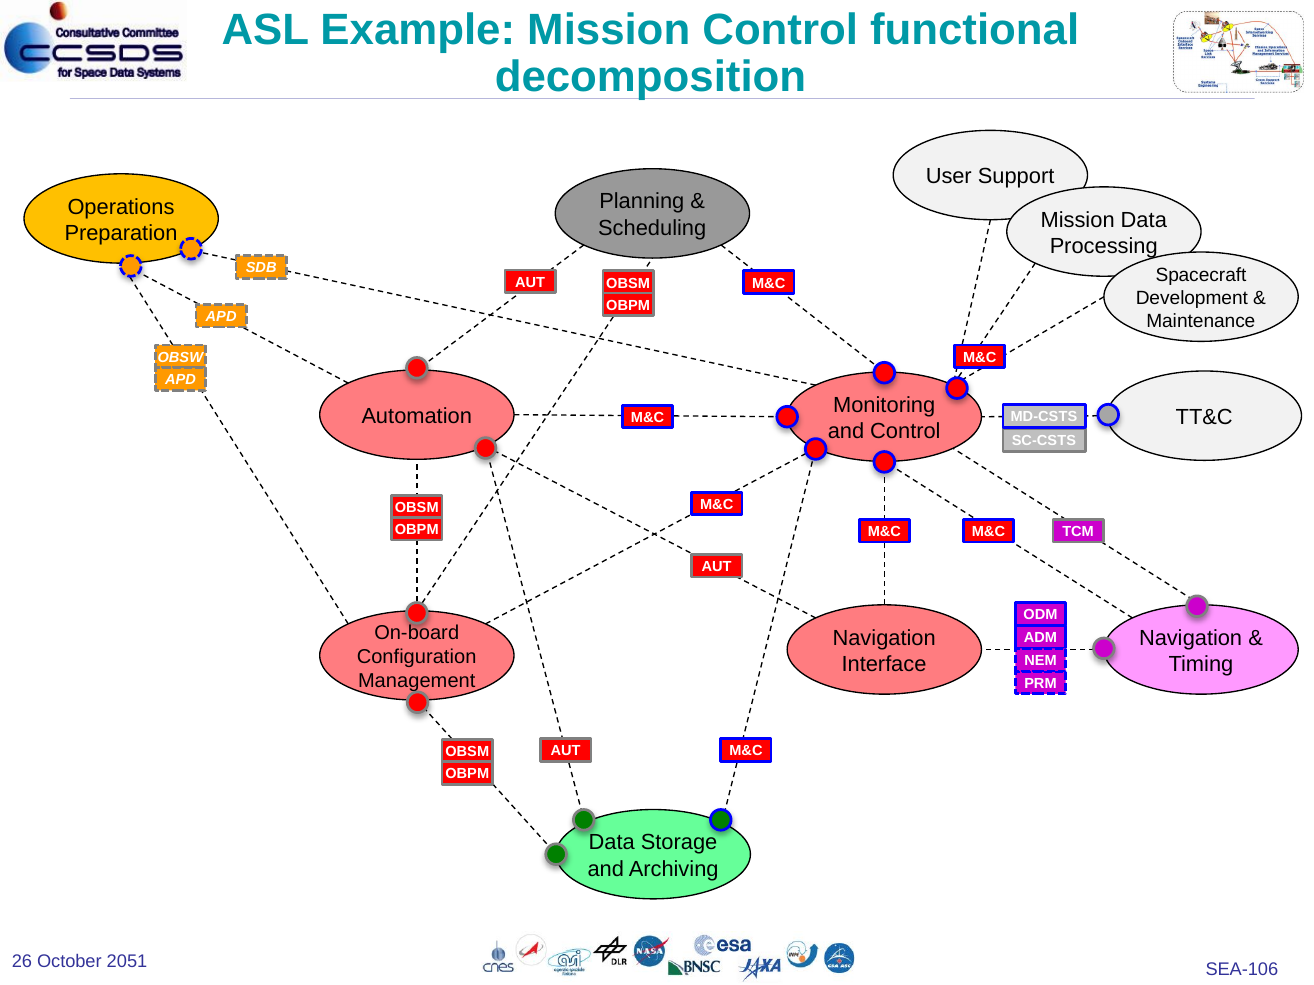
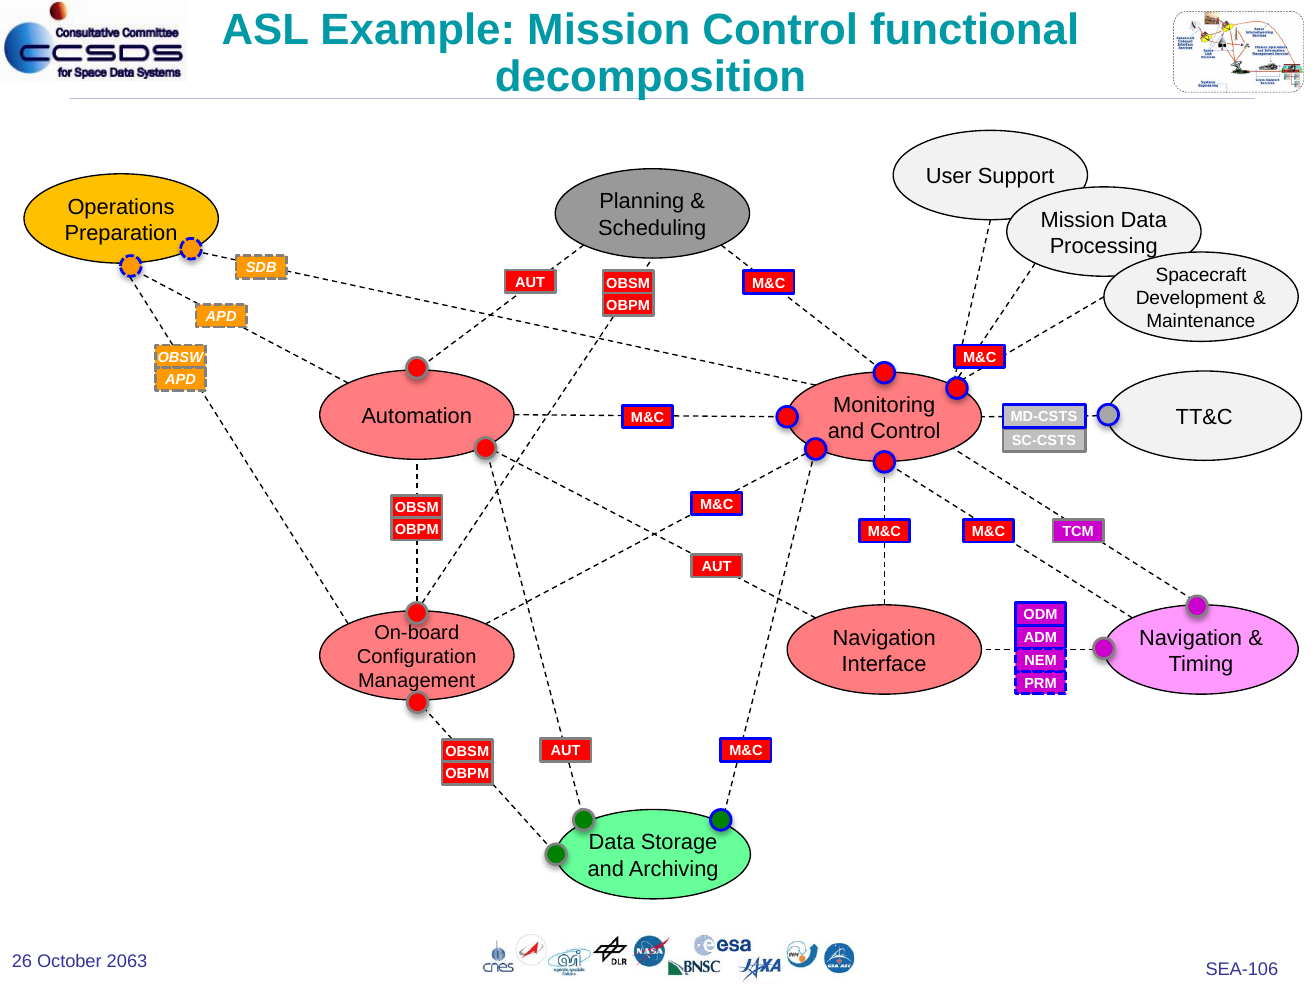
2051: 2051 -> 2063
